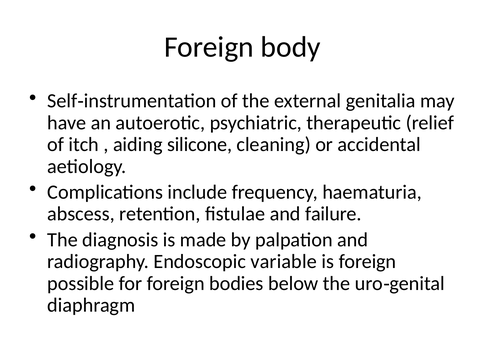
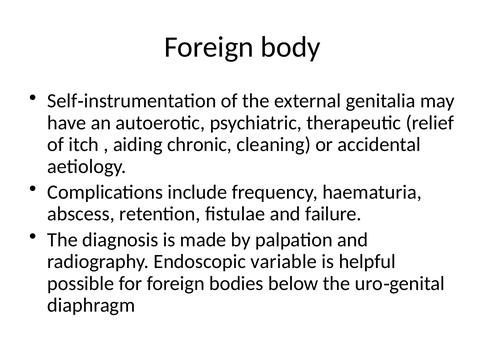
silicone: silicone -> chronic
is foreign: foreign -> helpful
